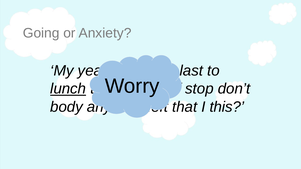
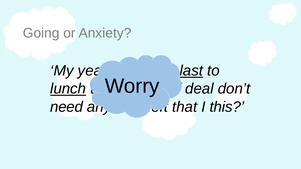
last underline: none -> present
stop: stop -> deal
body: body -> need
